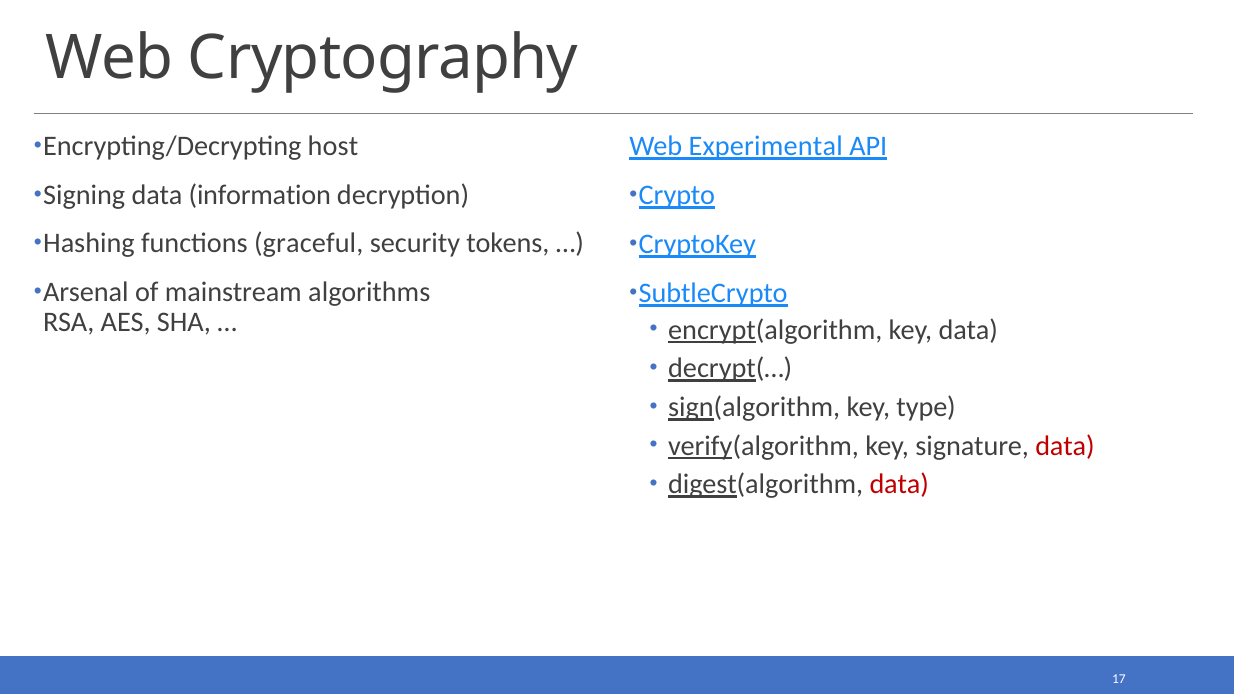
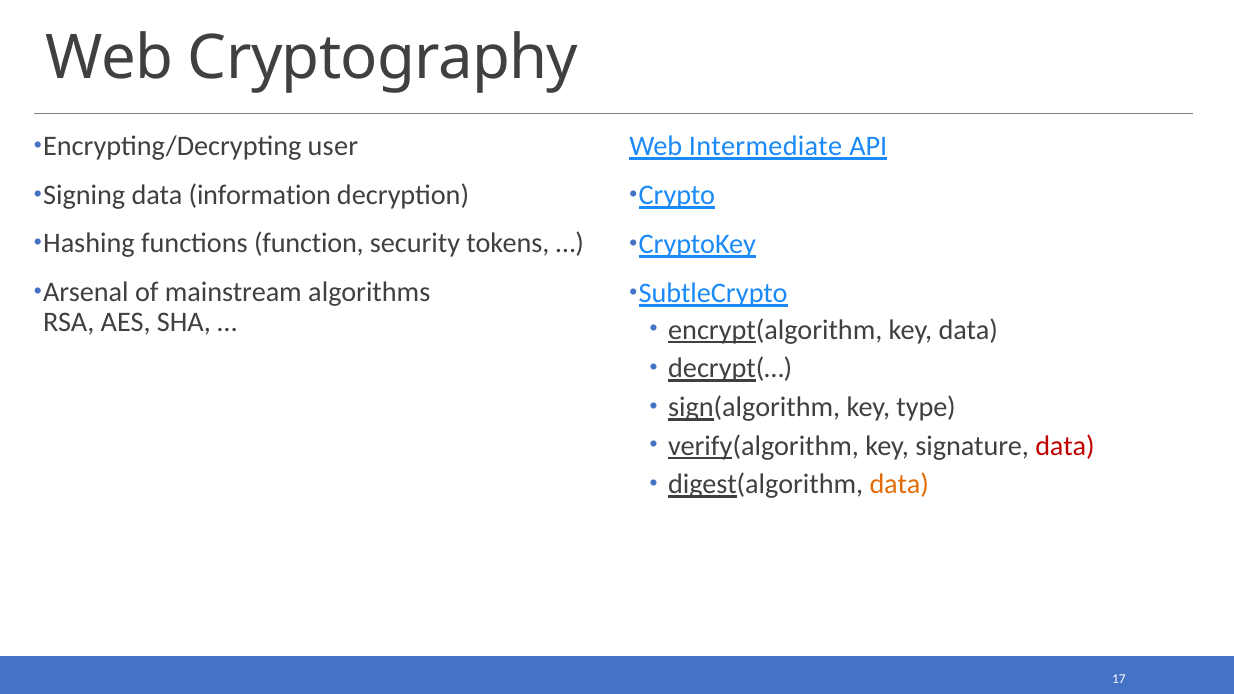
host: host -> user
Experimental: Experimental -> Intermediate
graceful: graceful -> function
data at (899, 485) colour: red -> orange
